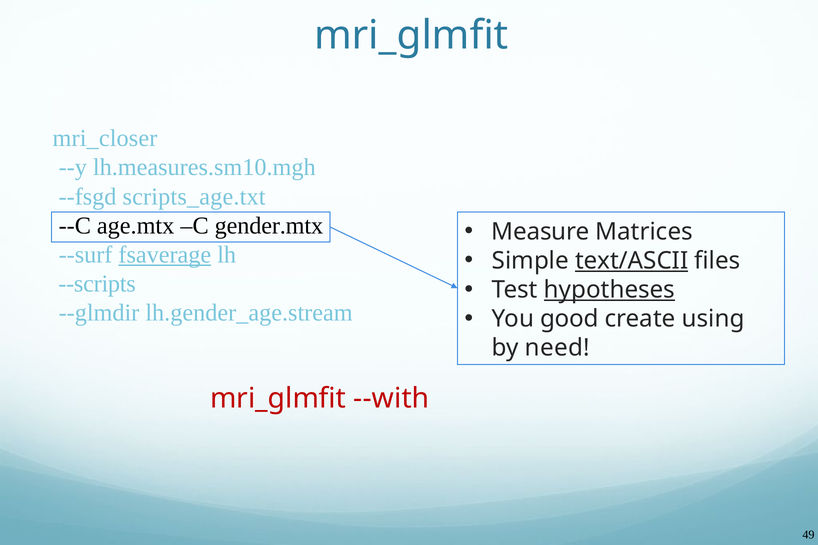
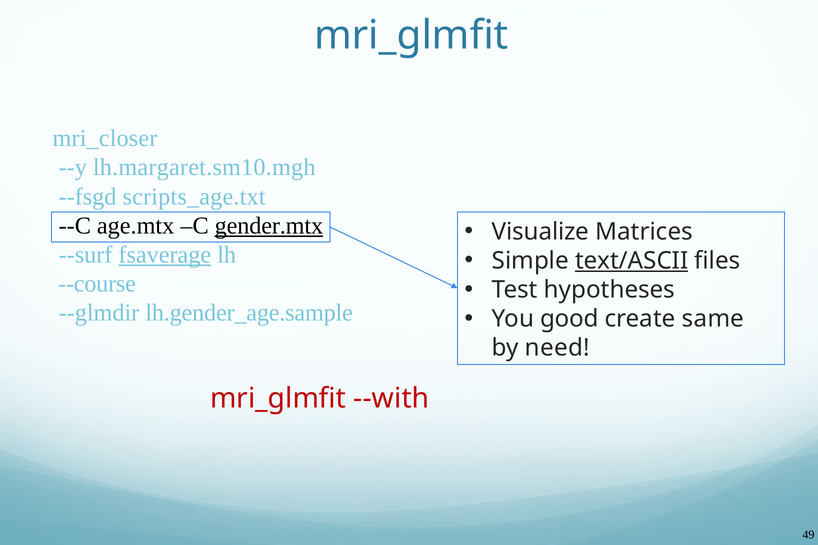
lh.measures.sm10.mgh: lh.measures.sm10.mgh -> lh.margaret.sm10.mgh
gender.mtx underline: none -> present
Measure: Measure -> Visualize
--scripts: --scripts -> --course
hypotheses underline: present -> none
lh.gender_age.stream: lh.gender_age.stream -> lh.gender_age.sample
using: using -> same
